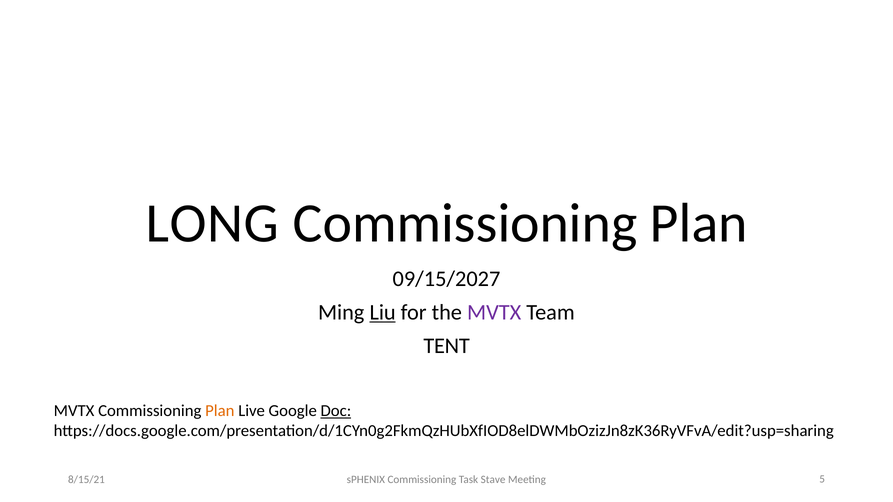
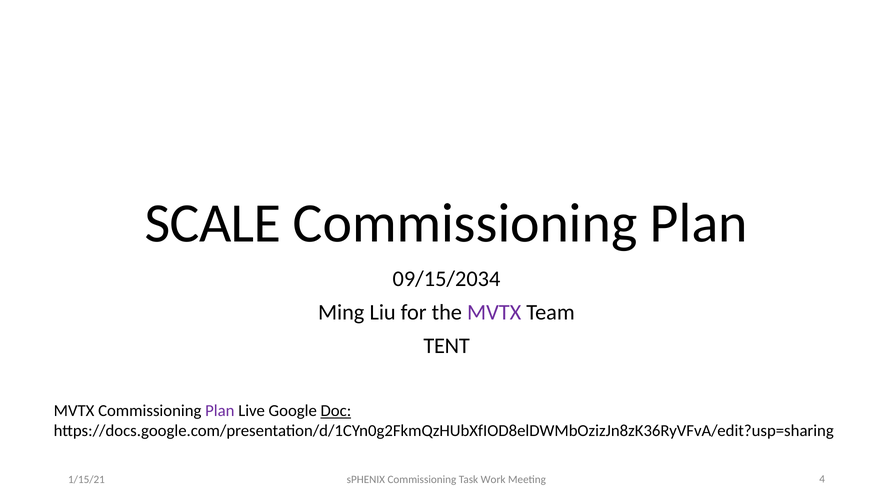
LONG: LONG -> SCALE
09/15/2027: 09/15/2027 -> 09/15/2034
Liu underline: present -> none
Plan at (220, 411) colour: orange -> purple
8/15/21: 8/15/21 -> 1/15/21
Stave: Stave -> Work
5: 5 -> 4
